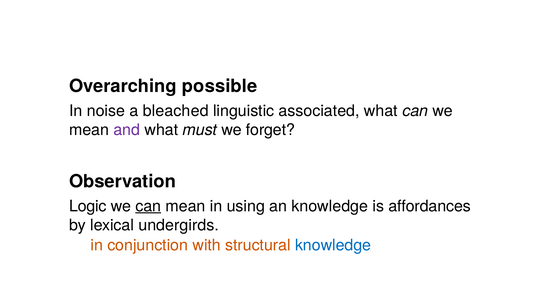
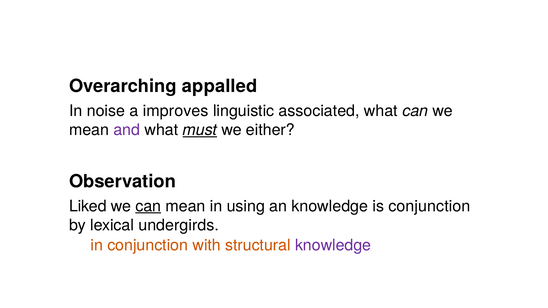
possible: possible -> appalled
bleached: bleached -> improves
must underline: none -> present
forget: forget -> either
Logic: Logic -> Liked
is affordances: affordances -> conjunction
knowledge at (333, 245) colour: blue -> purple
